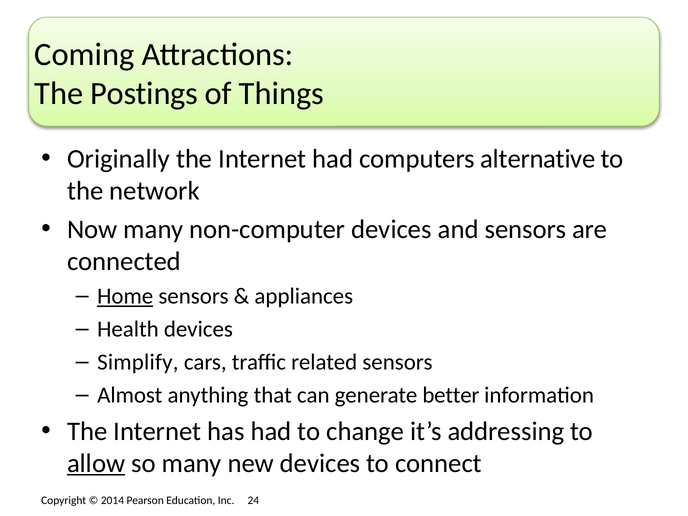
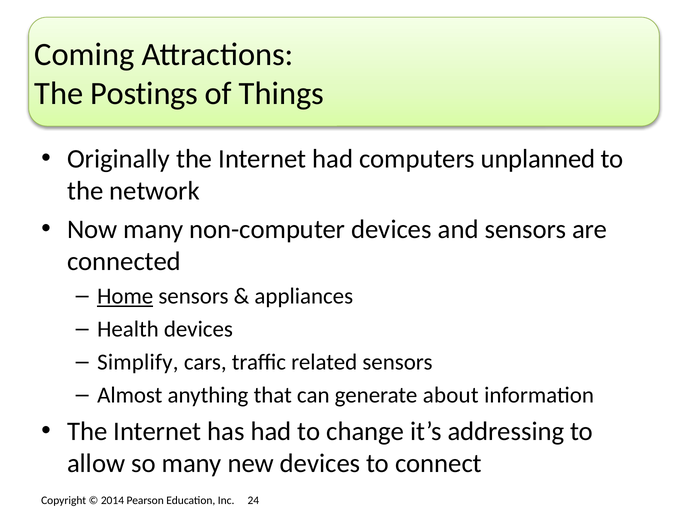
alternative: alternative -> unplanned
better: better -> about
allow underline: present -> none
